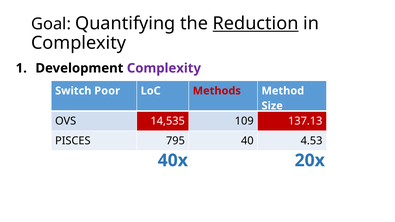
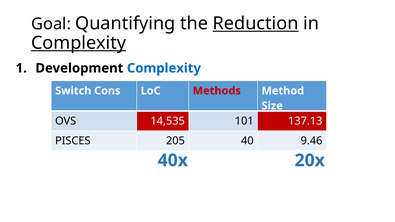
Complexity at (79, 43) underline: none -> present
Complexity at (164, 68) colour: purple -> blue
Poor: Poor -> Cons
109: 109 -> 101
795: 795 -> 205
4.53: 4.53 -> 9.46
